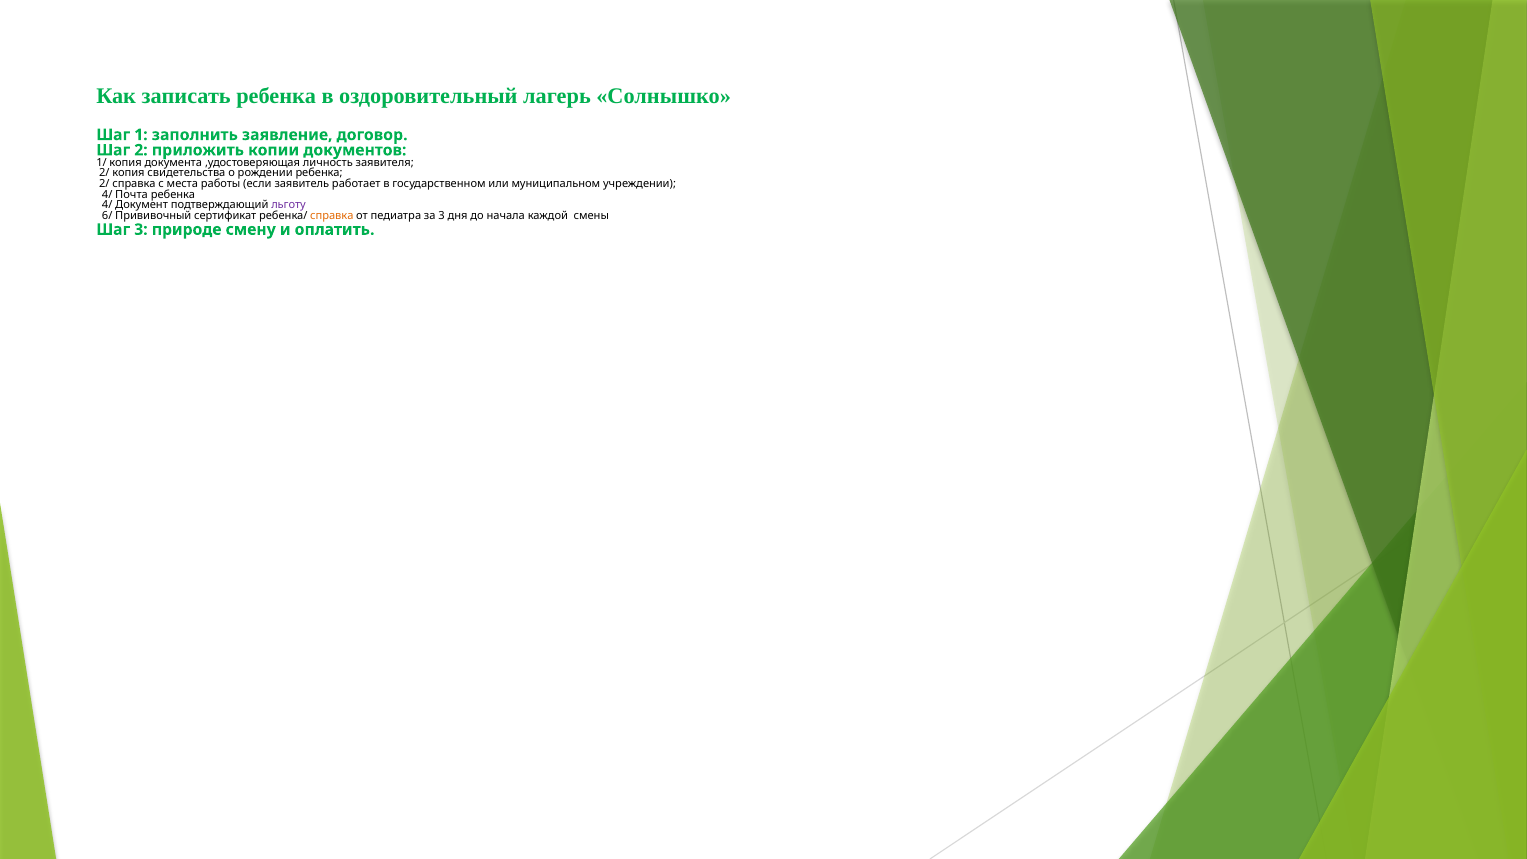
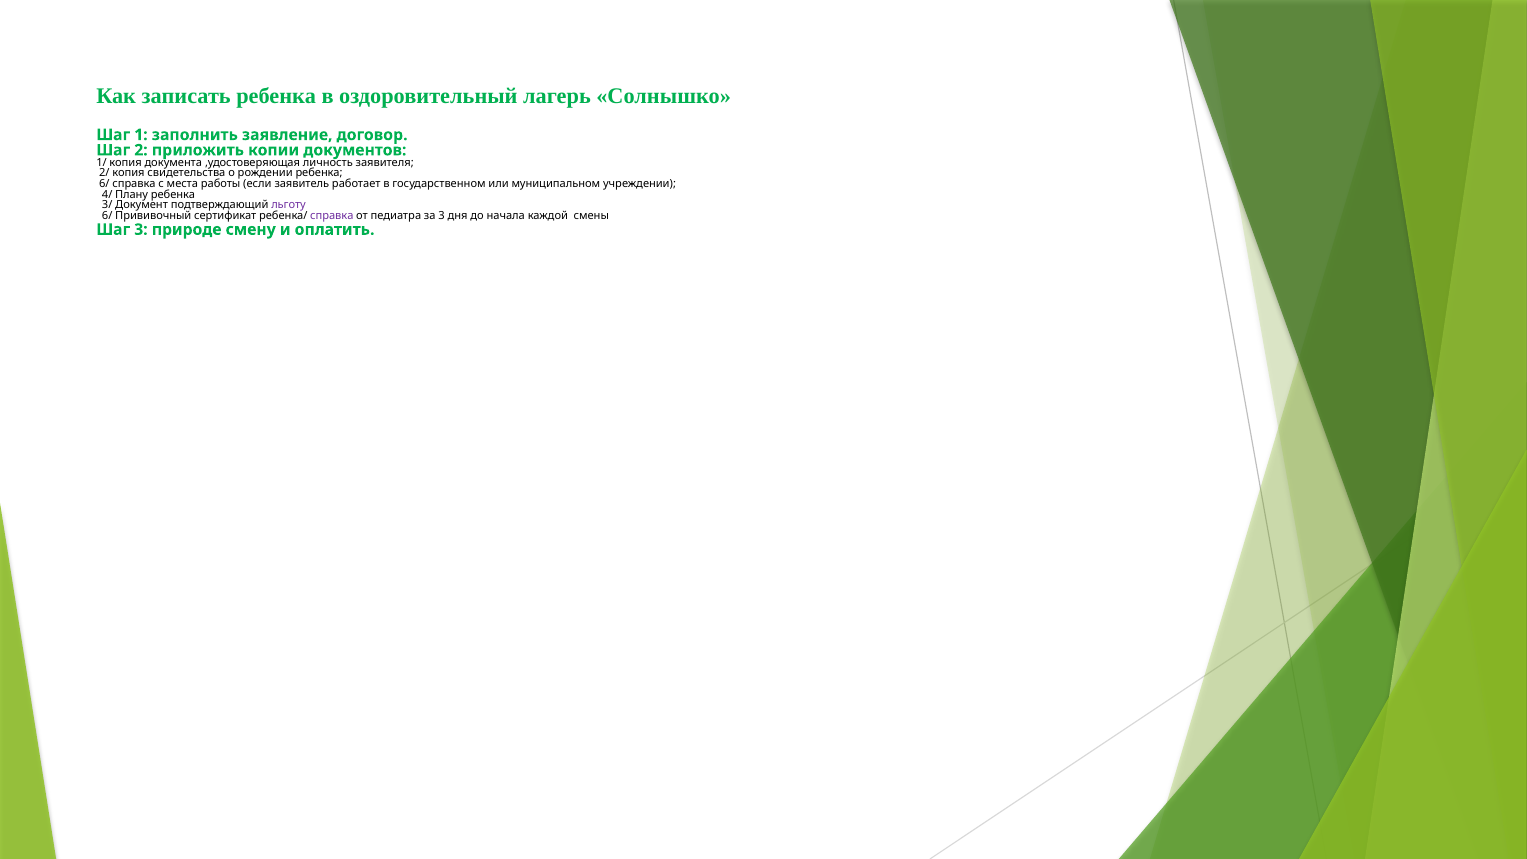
2/ at (104, 184): 2/ -> 6/
Почта: Почта -> Плану
4/ at (107, 205): 4/ -> 3/
справка at (332, 216) colour: orange -> purple
